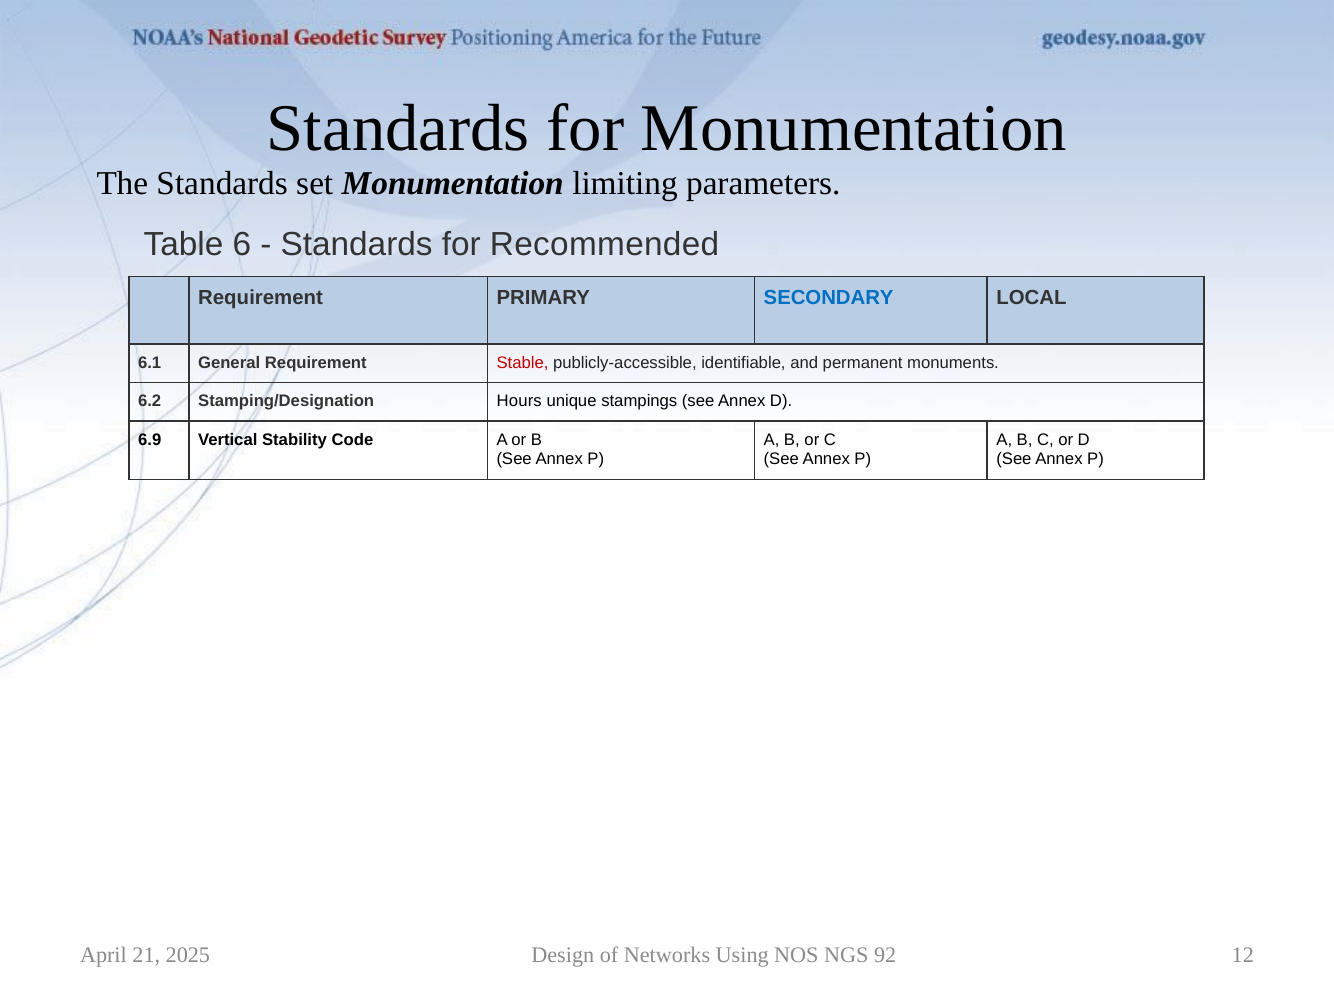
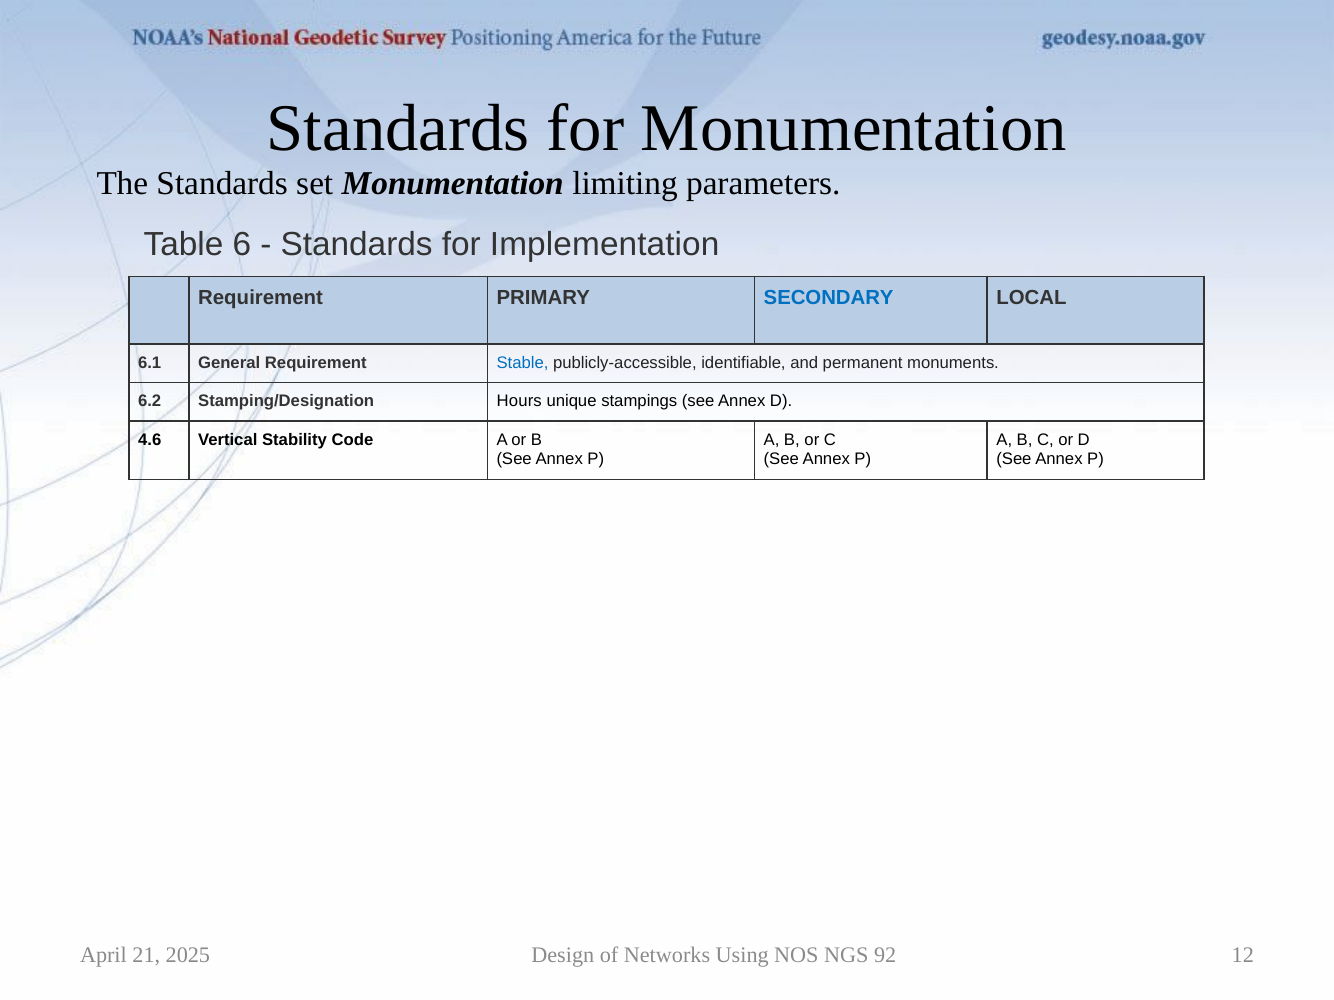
Recommended: Recommended -> Implementation
Stable colour: red -> blue
6.9: 6.9 -> 4.6
